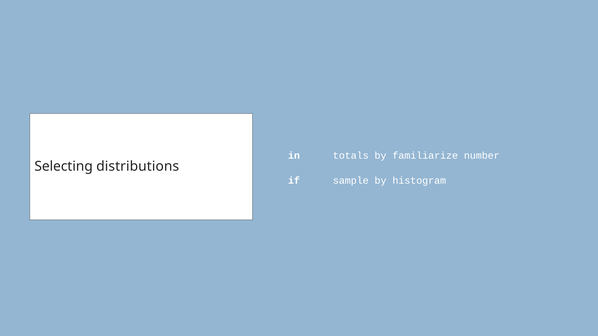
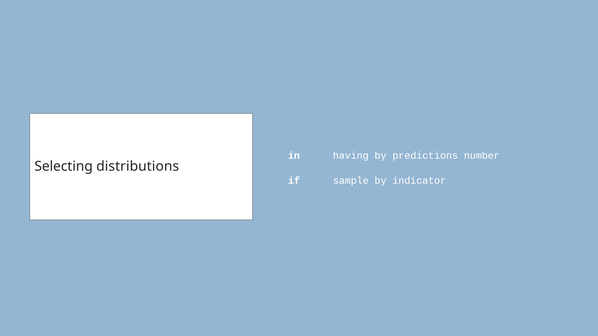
totals: totals -> having
familiarize: familiarize -> predictions
histogram: histogram -> indicator
